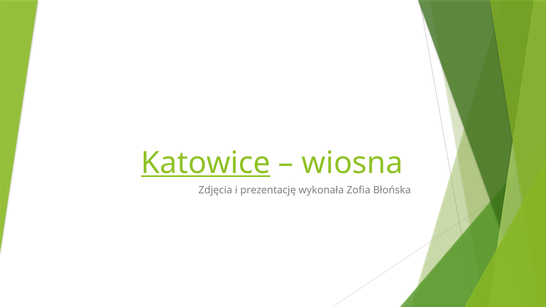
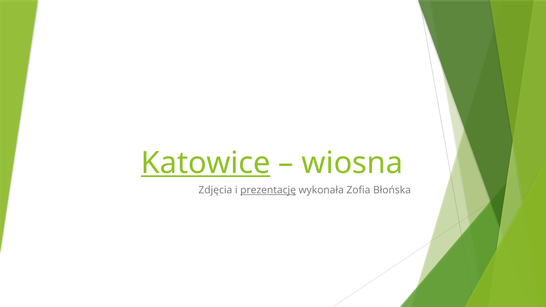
prezentację underline: none -> present
